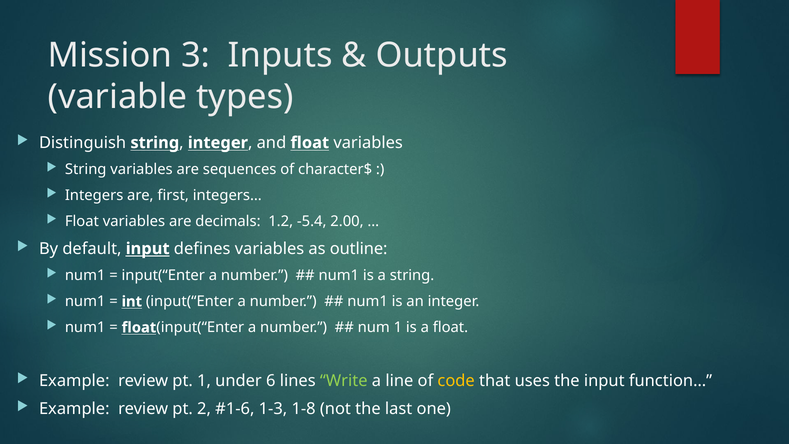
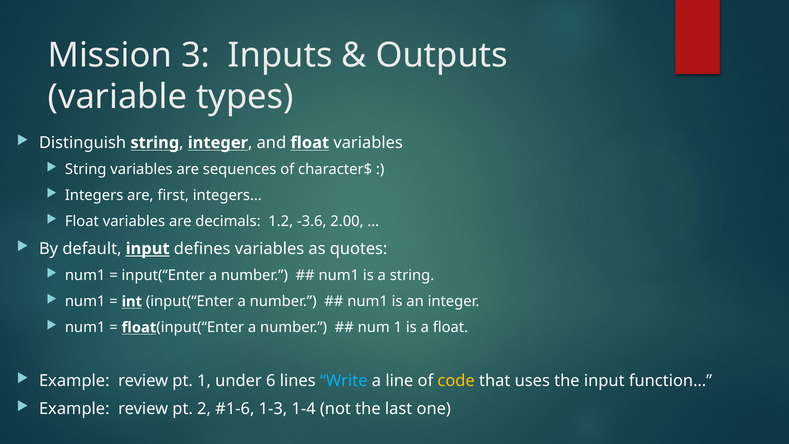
-5.4: -5.4 -> -3.6
outline: outline -> quotes
Write colour: light green -> light blue
1-8: 1-8 -> 1-4
